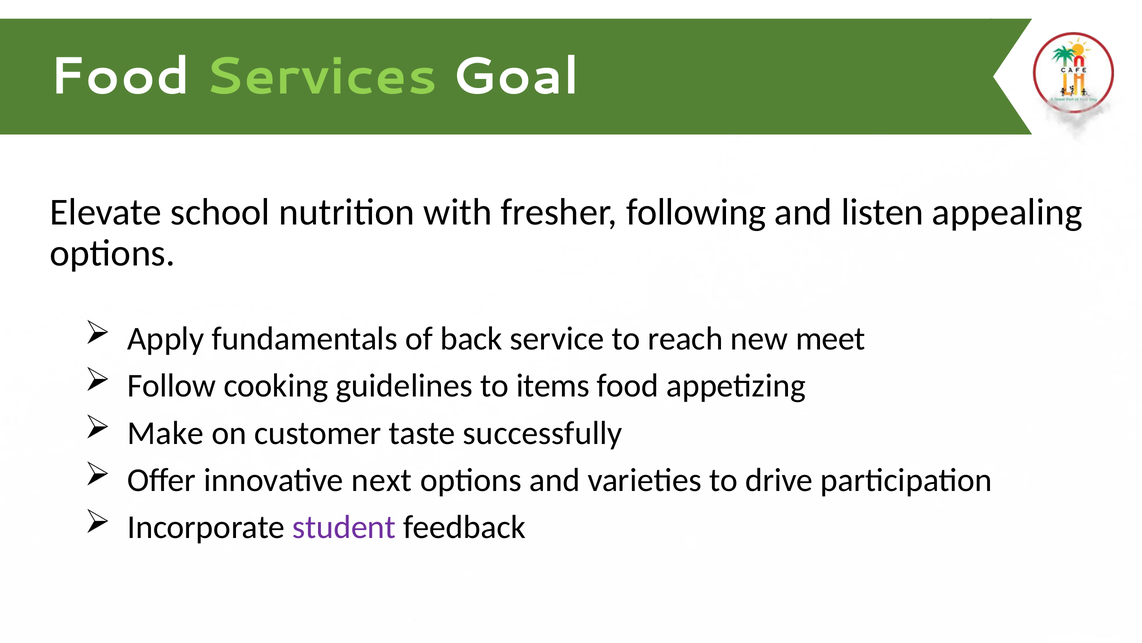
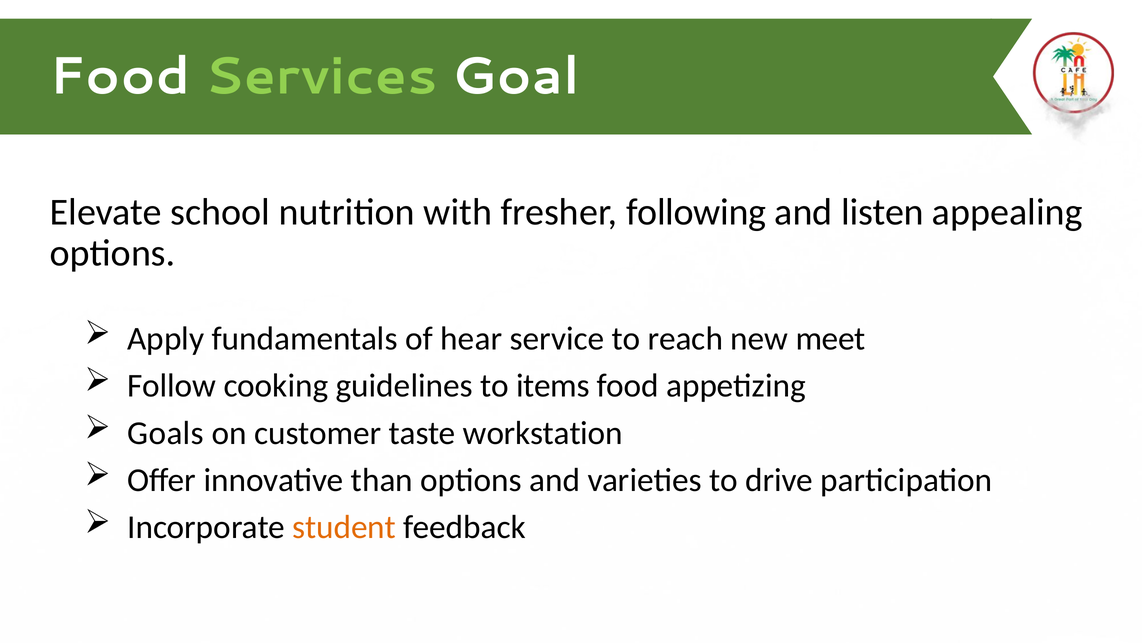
back: back -> hear
Make: Make -> Goals
successfully: successfully -> workstation
next: next -> than
student colour: purple -> orange
